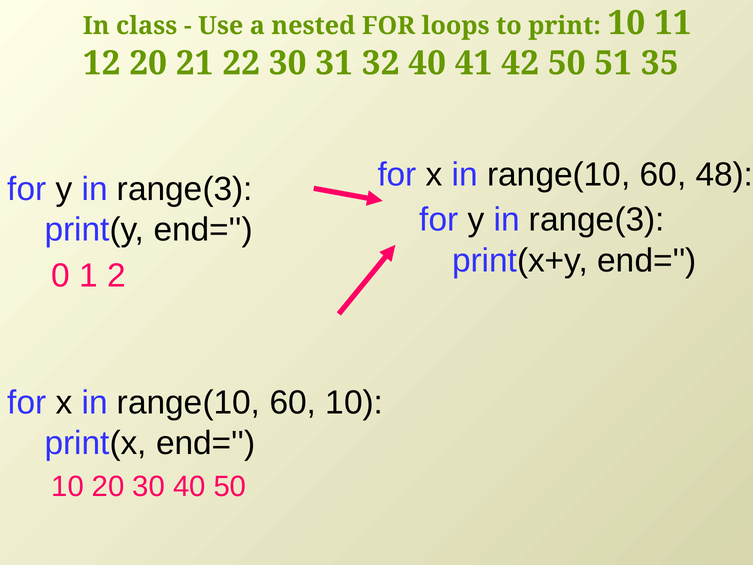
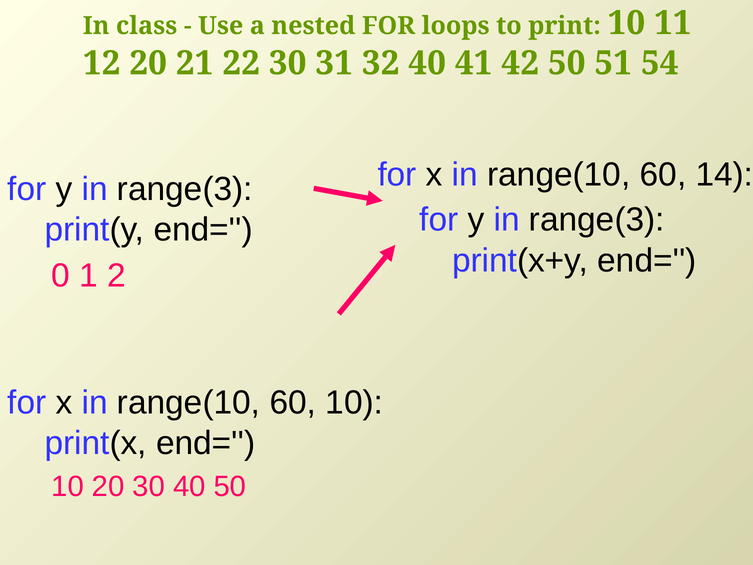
35: 35 -> 54
48: 48 -> 14
